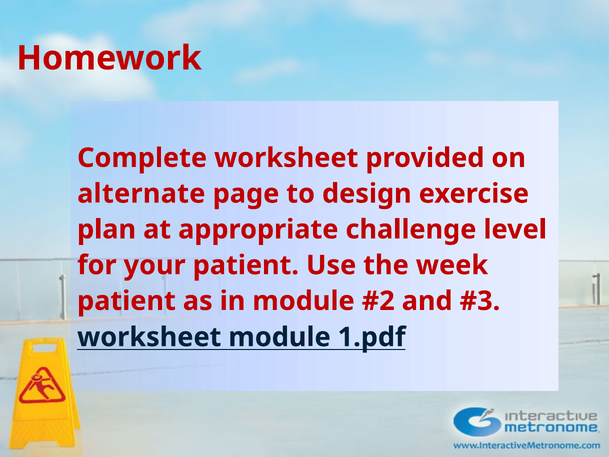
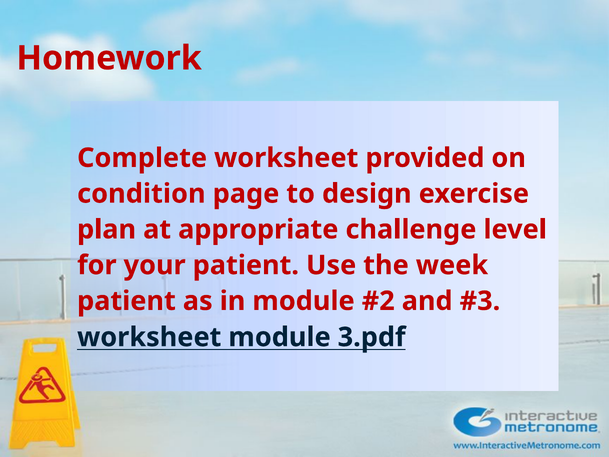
alternate: alternate -> condition
1.pdf: 1.pdf -> 3.pdf
